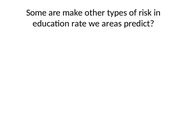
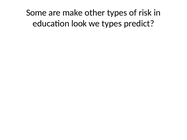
rate: rate -> look
we areas: areas -> types
